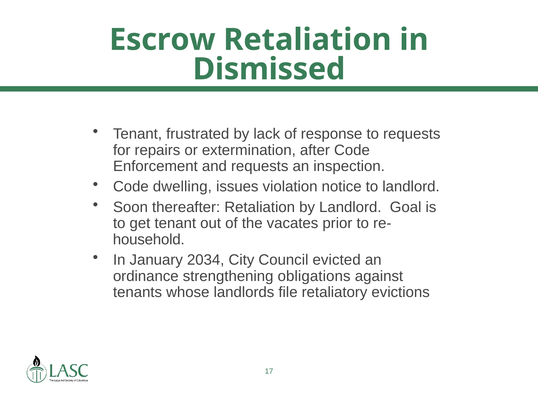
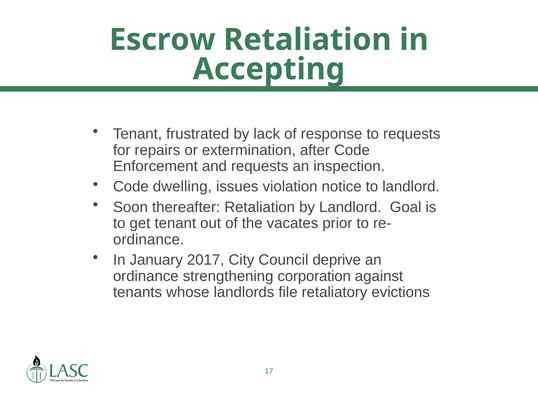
Dismissed: Dismissed -> Accepting
household at (149, 239): household -> ordinance
2034: 2034 -> 2017
evicted: evicted -> deprive
obligations: obligations -> corporation
